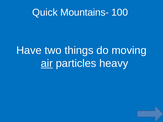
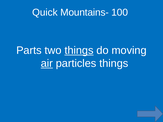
Have: Have -> Parts
things at (79, 50) underline: none -> present
particles heavy: heavy -> things
